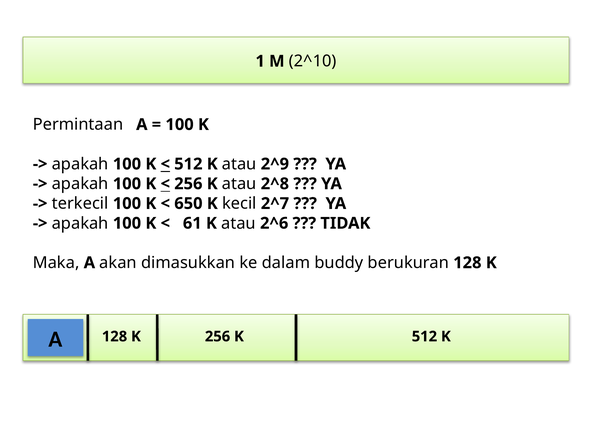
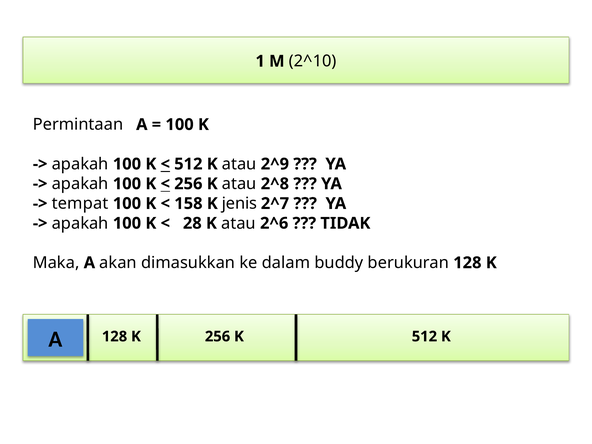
terkecil: terkecil -> tempat
650: 650 -> 158
kecil: kecil -> jenis
61: 61 -> 28
